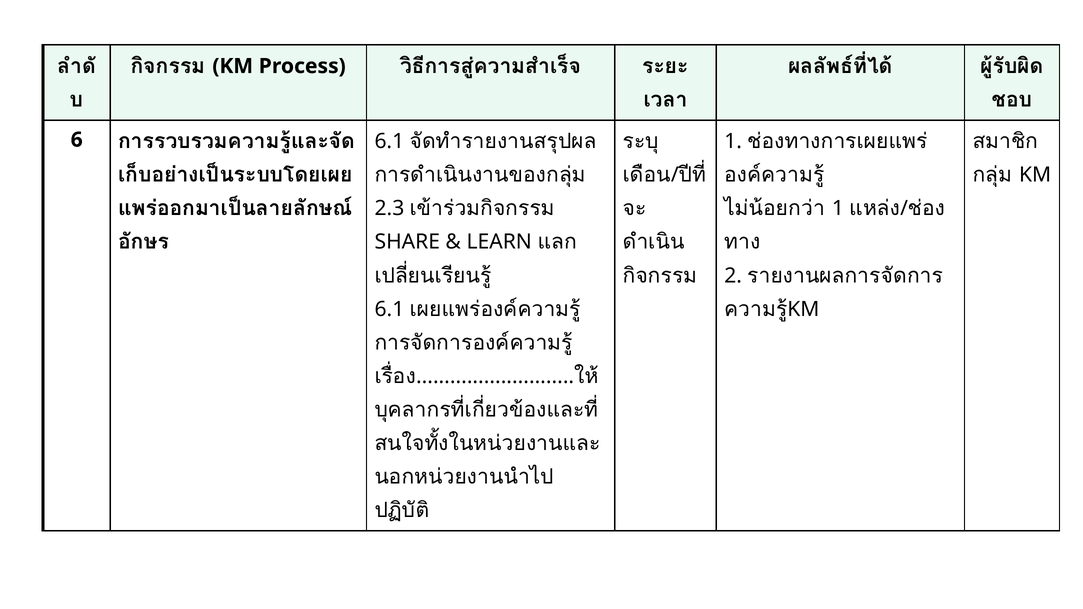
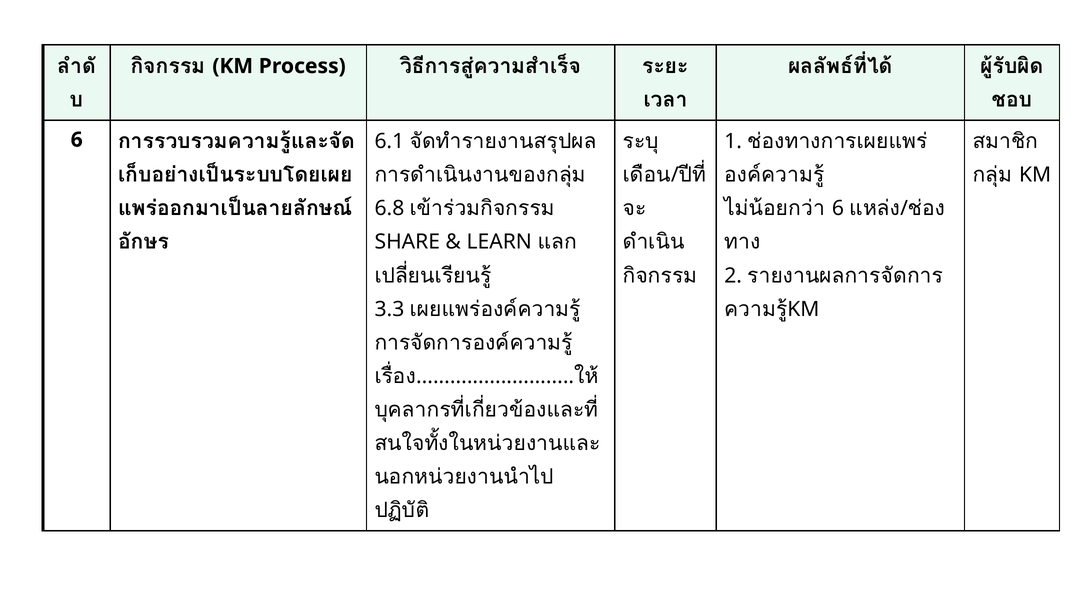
2.3: 2.3 -> 6.8
1 at (838, 209): 1 -> 6
6.1 at (389, 309): 6.1 -> 3.3
